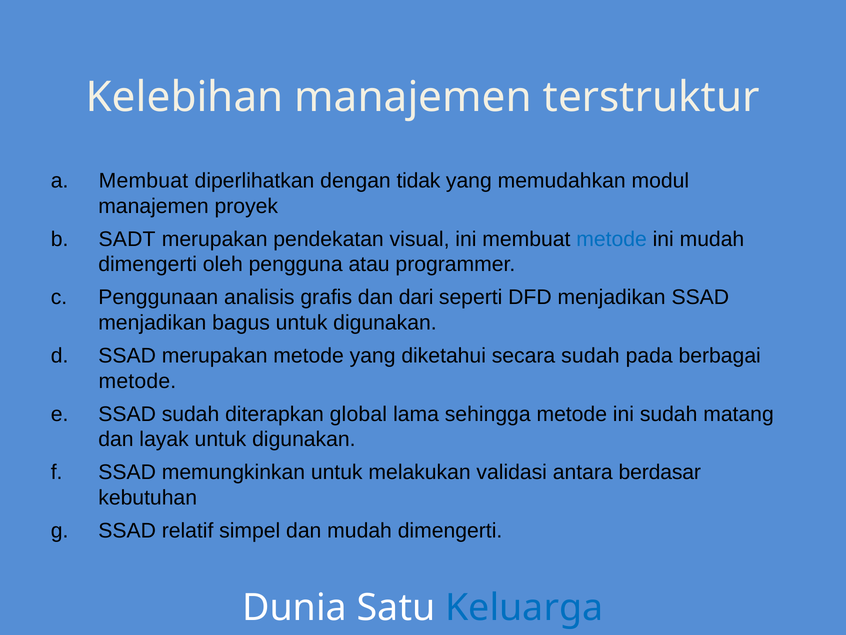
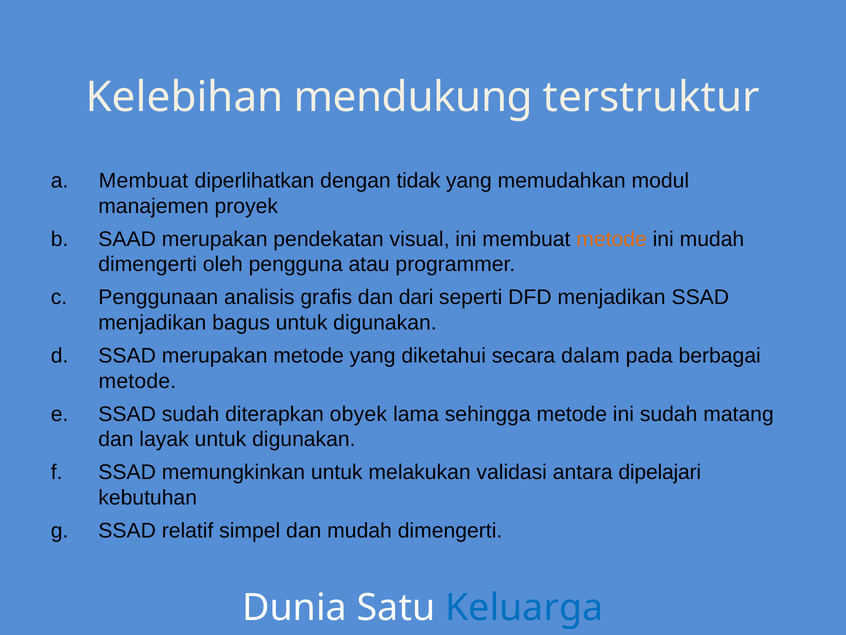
Kelebihan manajemen: manajemen -> mendukung
SADT: SADT -> SAAD
metode at (612, 239) colour: blue -> orange
secara sudah: sudah -> dalam
global: global -> obyek
berdasar: berdasar -> dipelajari
